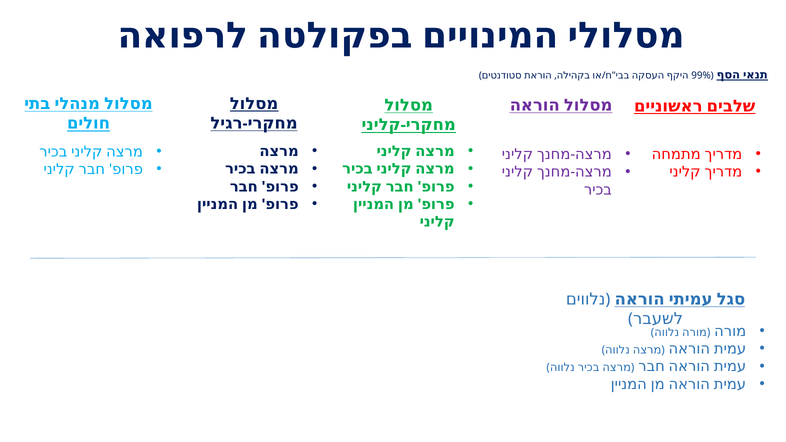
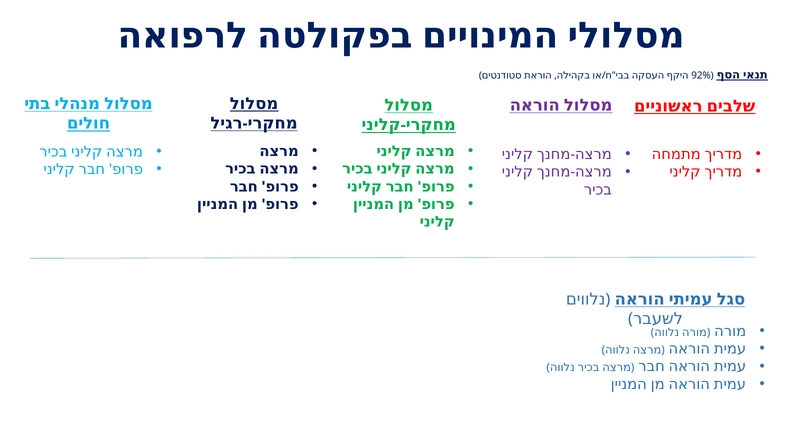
99%: 99% -> 92%
